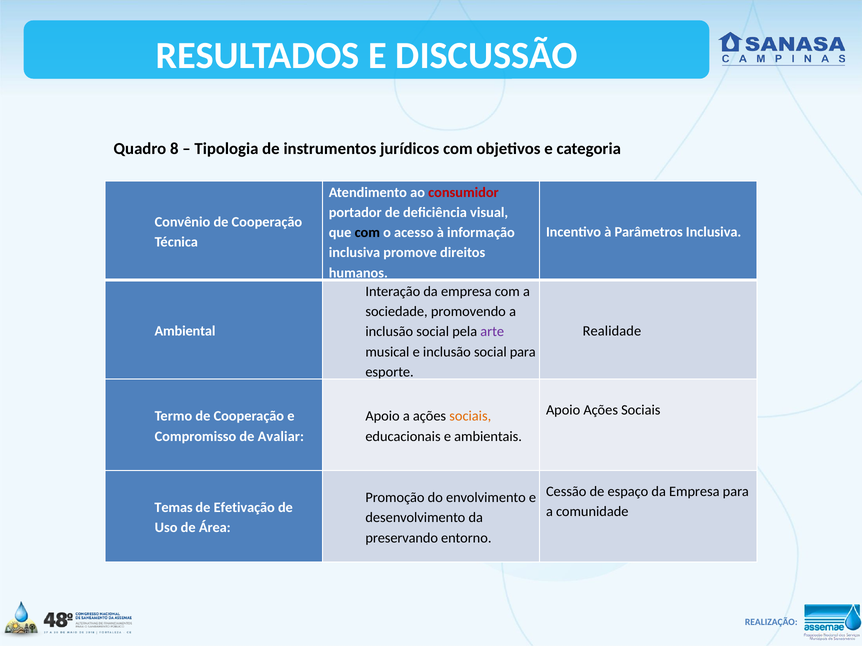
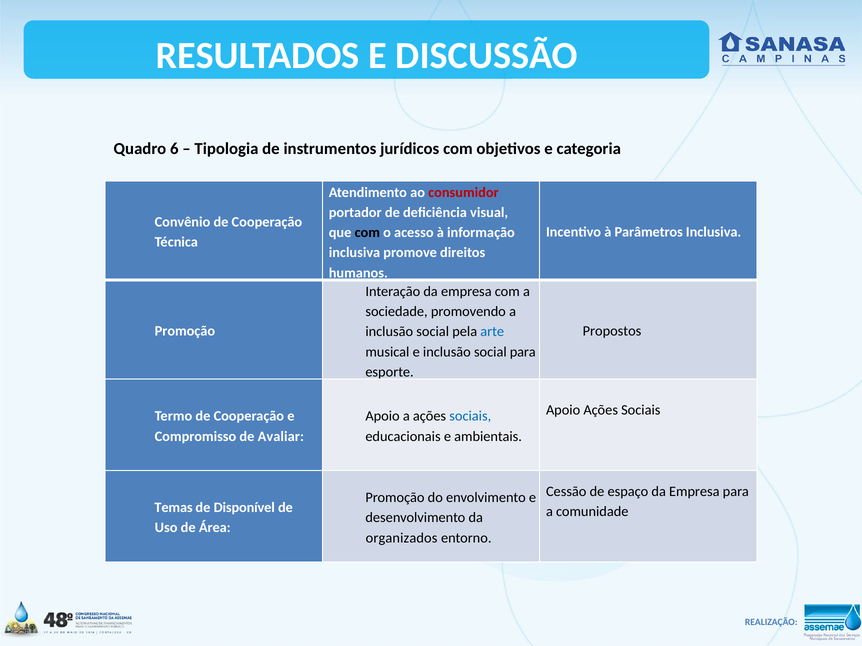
8: 8 -> 6
Ambiental at (185, 331): Ambiental -> Promoção
Realidade: Realidade -> Propostos
arte colour: purple -> blue
sociais at (470, 416) colour: orange -> blue
Efetivação: Efetivação -> Disponível
preservando: preservando -> organizados
